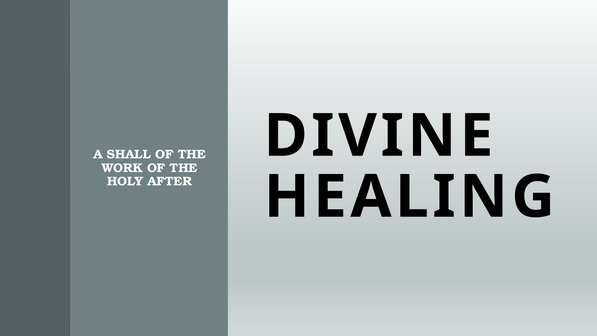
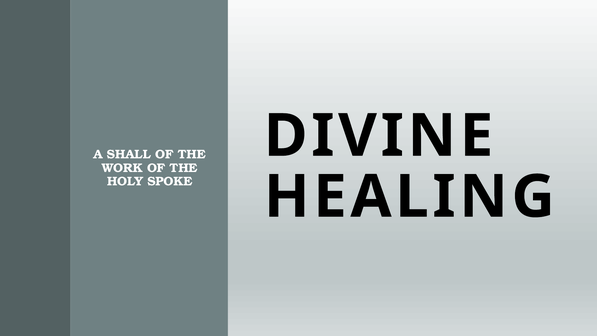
AFTER: AFTER -> SPOKE
